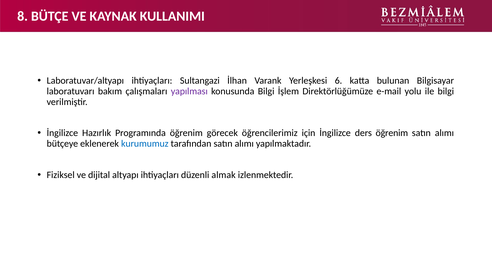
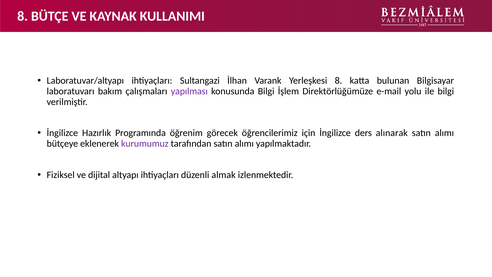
Yerleşkesi 6: 6 -> 8
ders öğrenim: öğrenim -> alınarak
kurumumuz colour: blue -> purple
